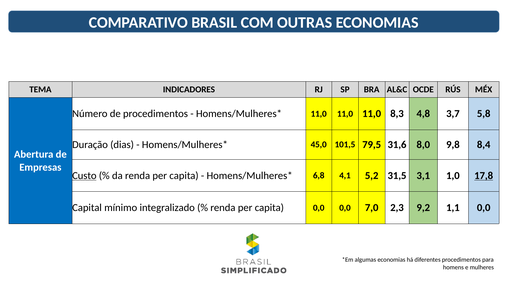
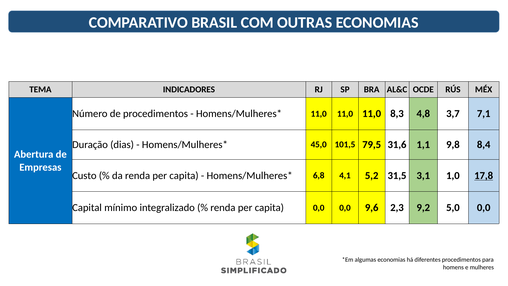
5,8: 5,8 -> 7,1
8,0: 8,0 -> 1,1
Custo underline: present -> none
7,0: 7,0 -> 9,6
1,1: 1,1 -> 5,0
